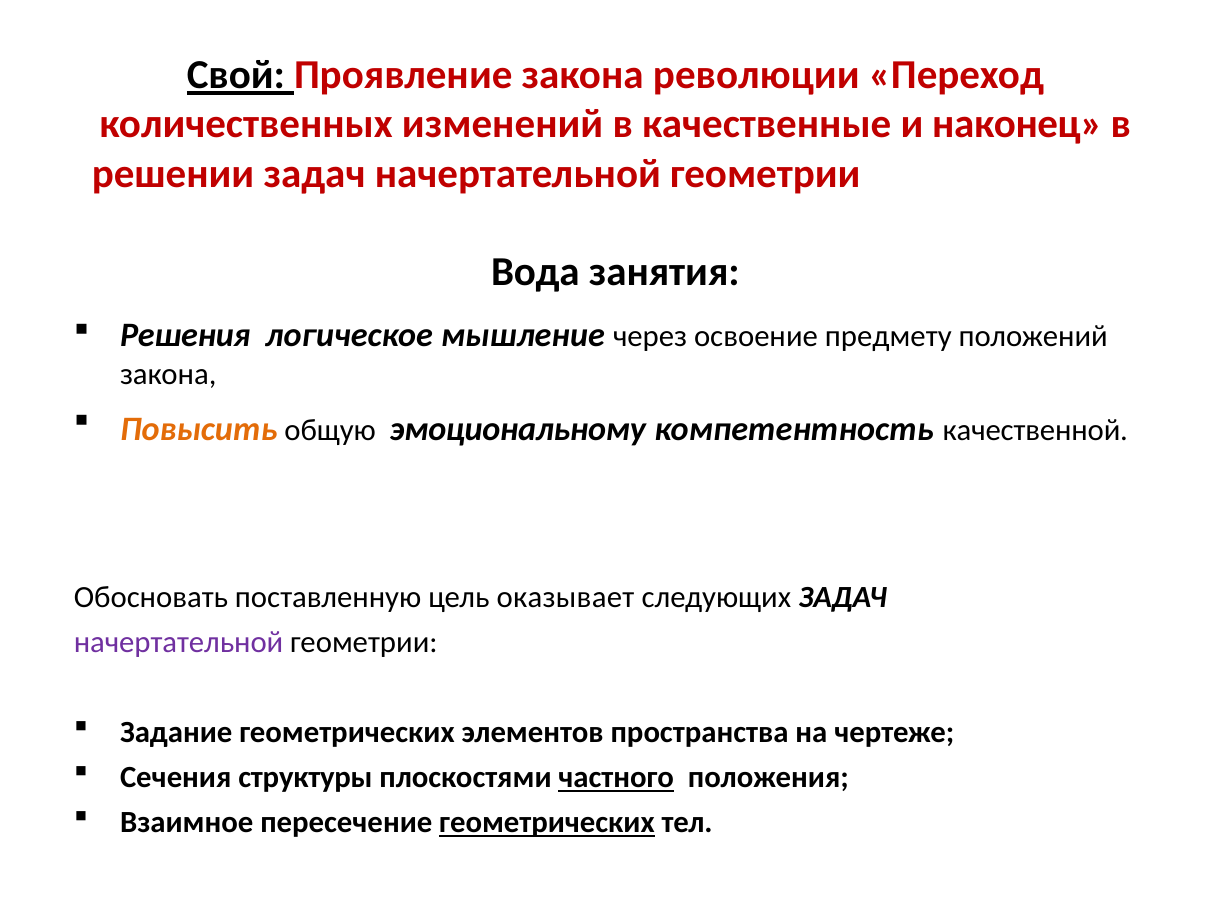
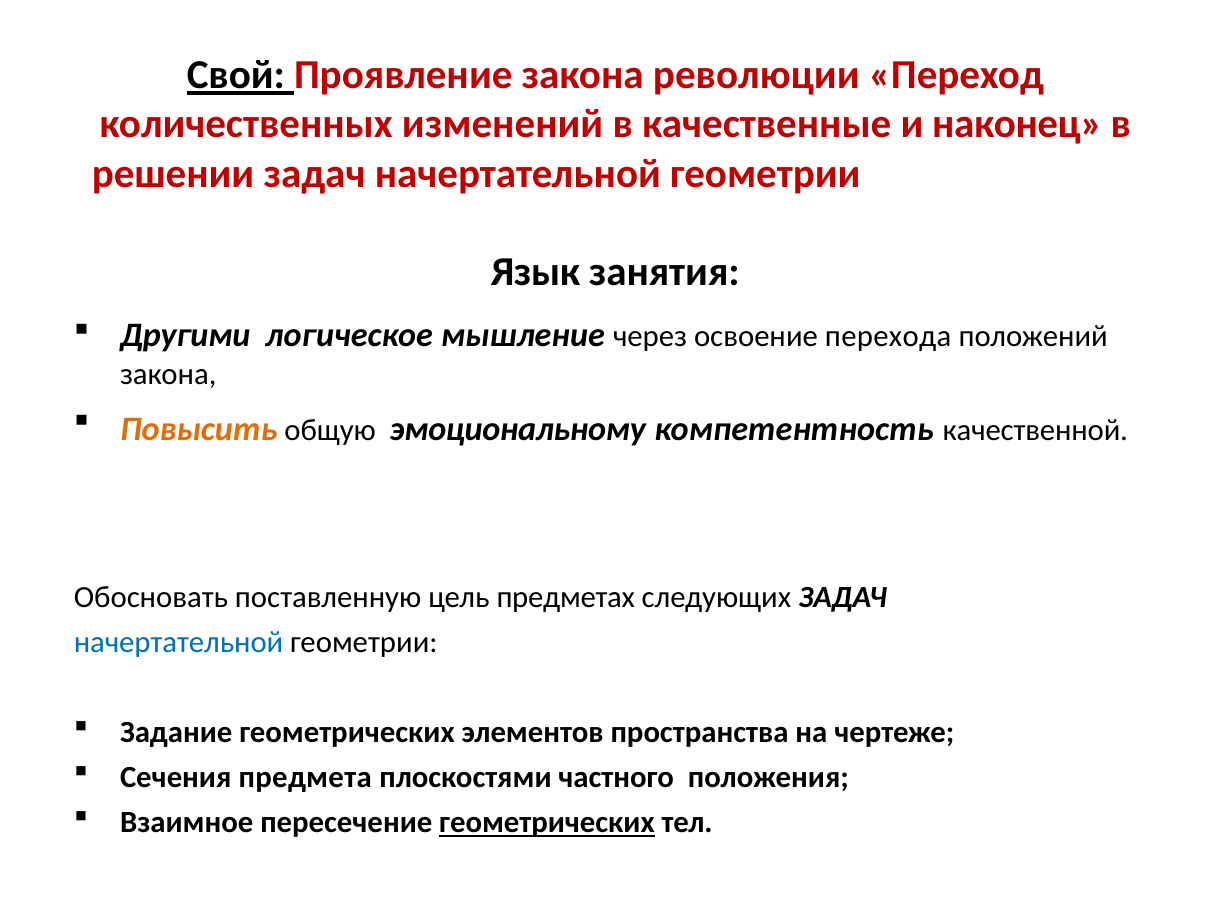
Вода: Вода -> Язык
Решения: Решения -> Другими
предмету: предмету -> перехода
оказывает: оказывает -> предметах
начертательной at (179, 642) colour: purple -> blue
структуры: структуры -> предмета
частного underline: present -> none
